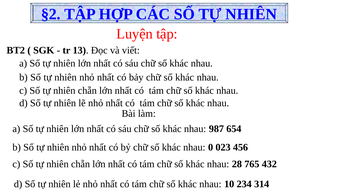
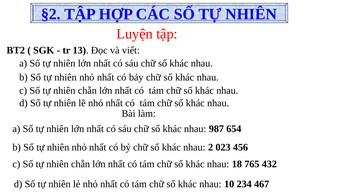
0: 0 -> 2
28: 28 -> 18
314: 314 -> 467
